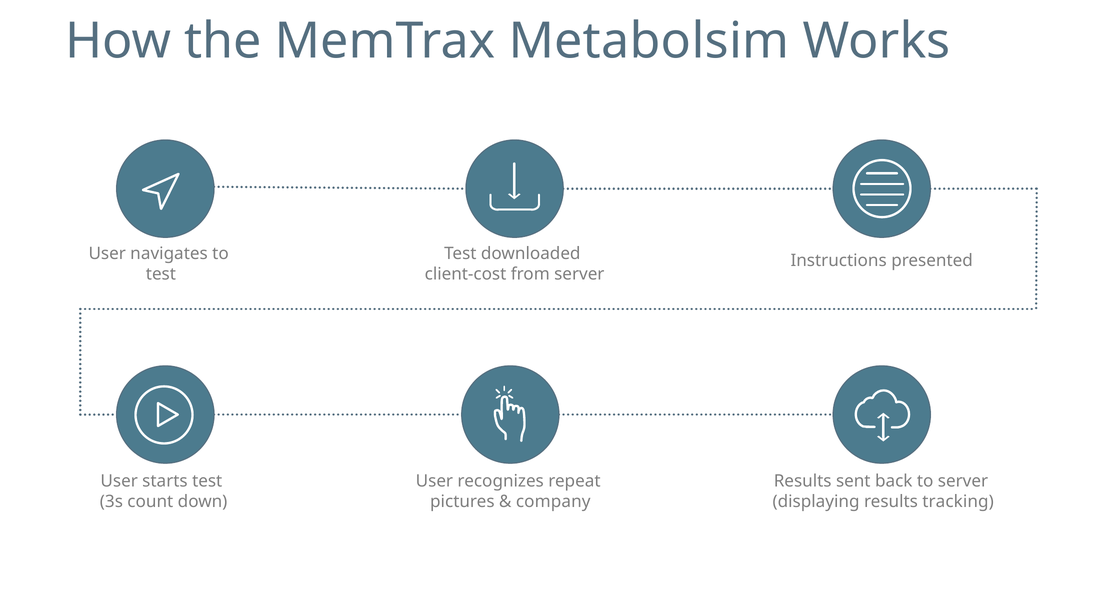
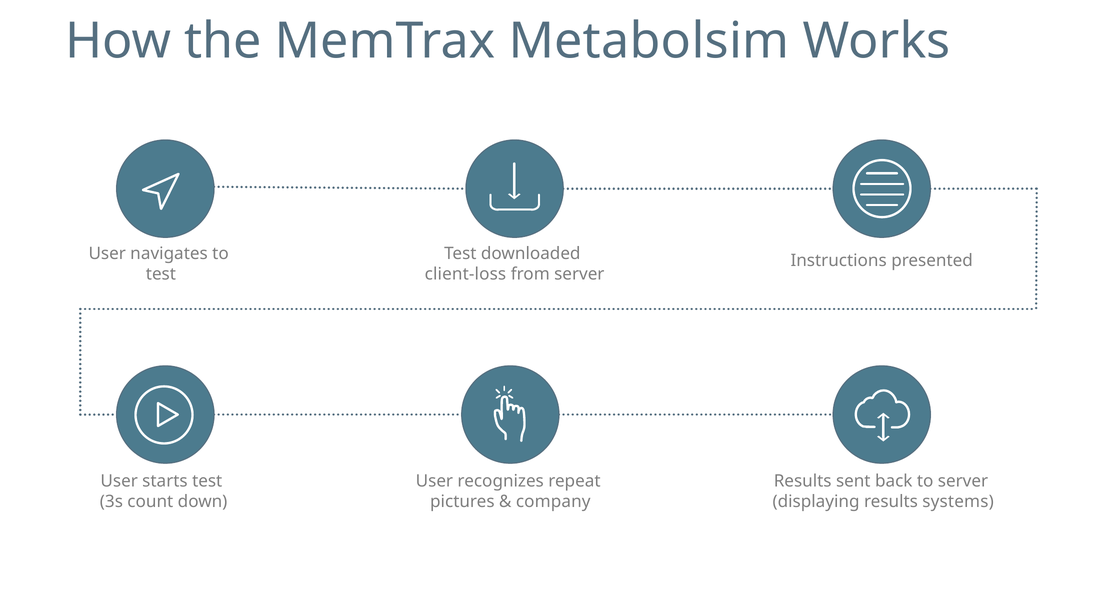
client-cost: client-cost -> client-loss
tracking: tracking -> systems
